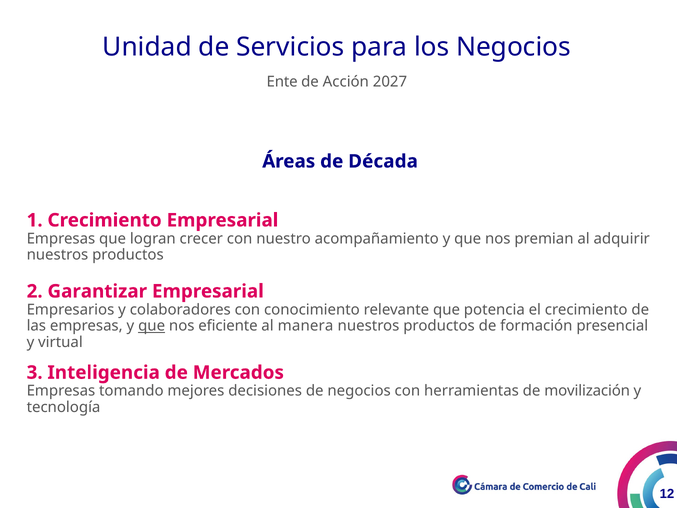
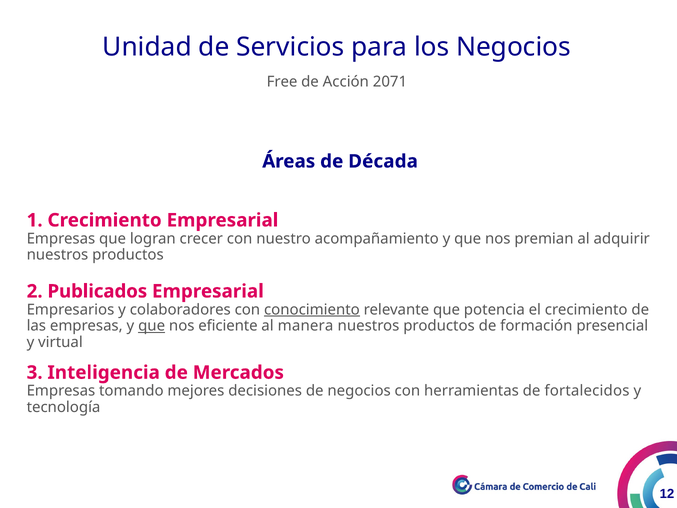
Ente: Ente -> Free
2027: 2027 -> 2071
Garantizar: Garantizar -> Publicados
conocimiento underline: none -> present
movilización: movilización -> fortalecidos
